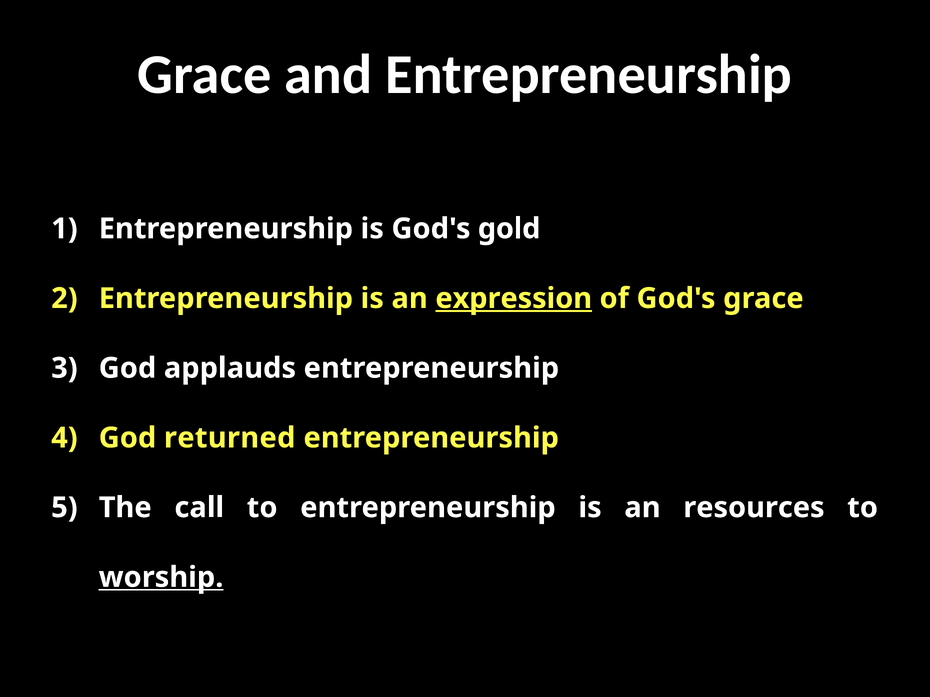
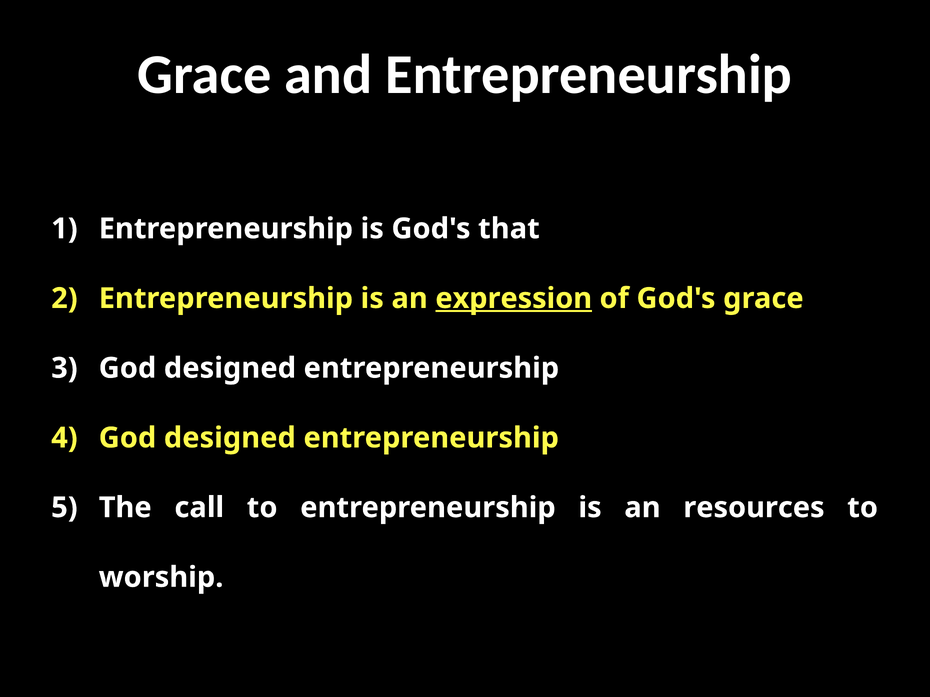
gold: gold -> that
applauds at (230, 368): applauds -> designed
returned at (230, 438): returned -> designed
worship underline: present -> none
